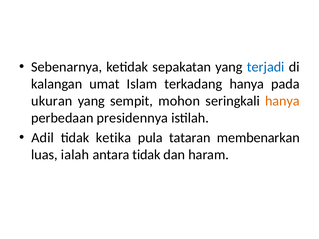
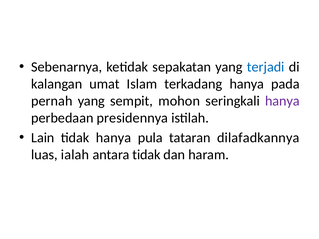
ukuran: ukuran -> pernah
hanya at (282, 101) colour: orange -> purple
Adil: Adil -> Lain
tidak ketika: ketika -> hanya
membenarkan: membenarkan -> dilafadkannya
